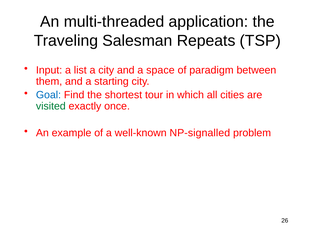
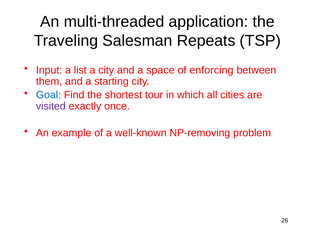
paradigm: paradigm -> enforcing
visited colour: green -> purple
NP-signalled: NP-signalled -> NP-removing
